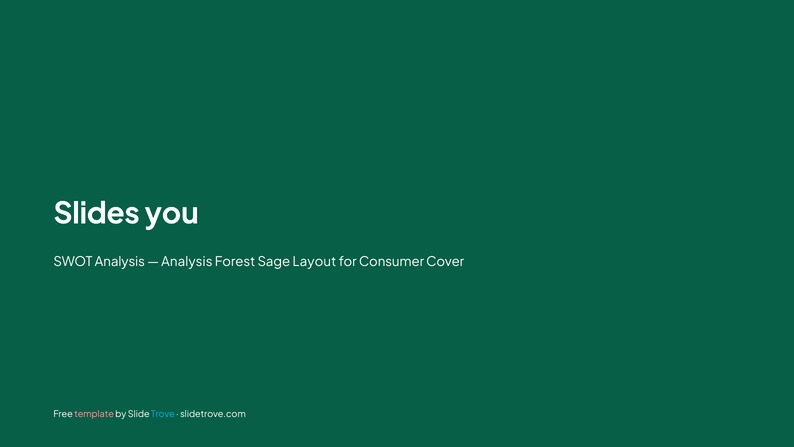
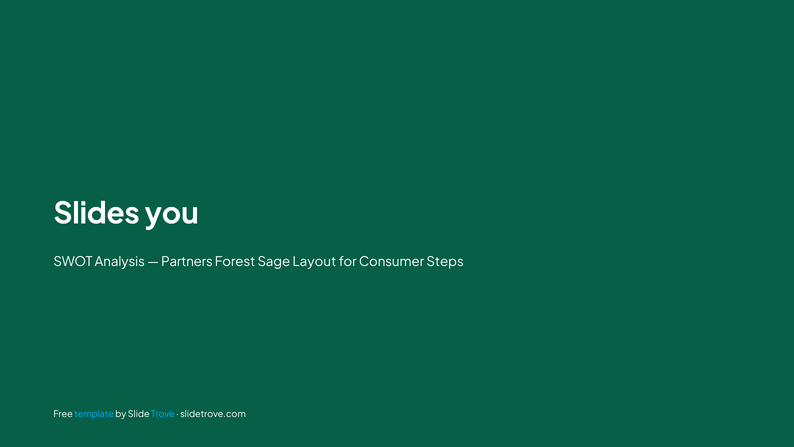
Analysis at (187, 262): Analysis -> Partners
Cover: Cover -> Steps
template colour: pink -> light blue
